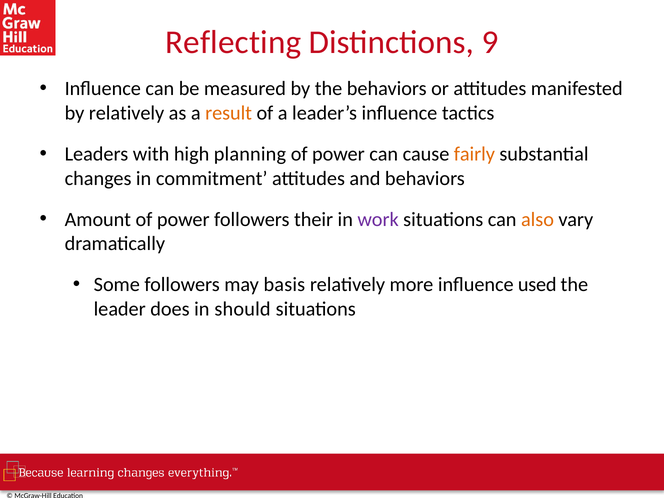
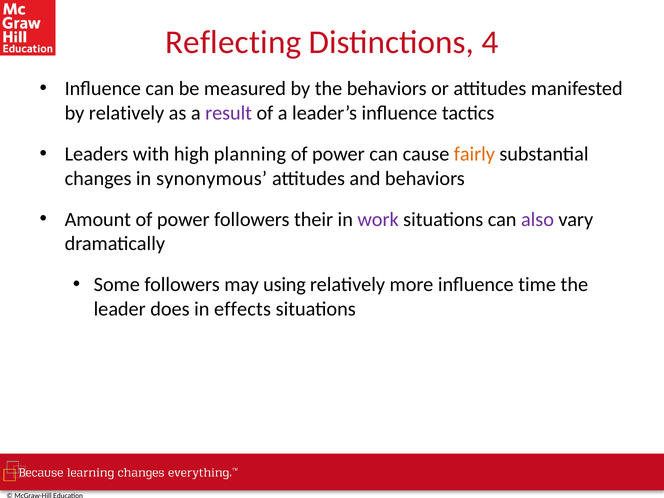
9: 9 -> 4
result colour: orange -> purple
commitment: commitment -> synonymous
also colour: orange -> purple
basis: basis -> using
used: used -> time
should: should -> effects
